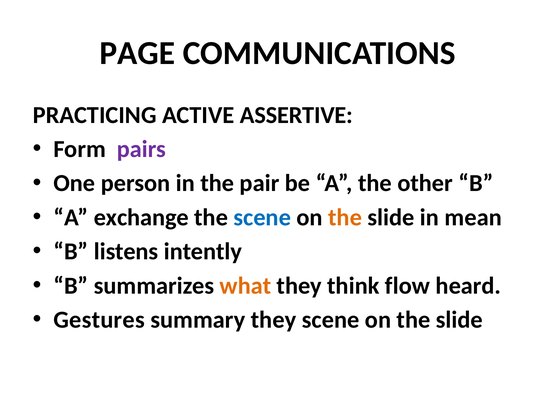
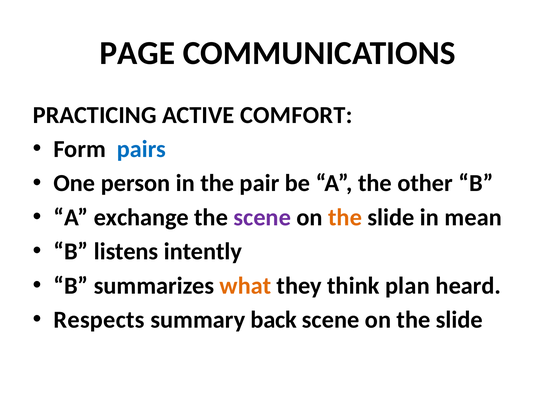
ASSERTIVE: ASSERTIVE -> COMFORT
pairs colour: purple -> blue
scene at (262, 217) colour: blue -> purple
flow: flow -> plan
Gestures: Gestures -> Respects
summary they: they -> back
